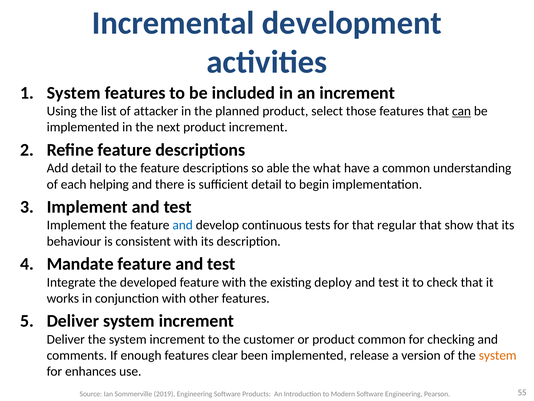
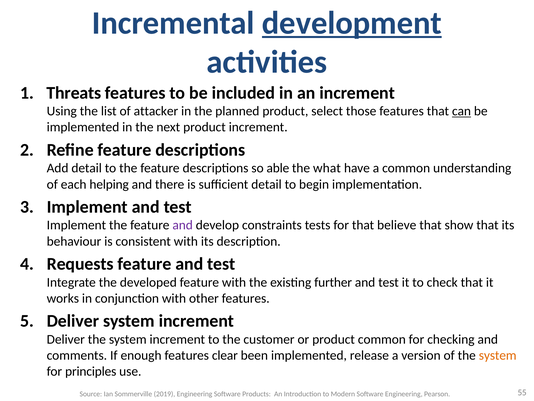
development underline: none -> present
System at (74, 93): System -> Threats
and at (183, 225) colour: blue -> purple
continuous: continuous -> constraints
regular: regular -> believe
Mandate: Mandate -> Requests
deploy: deploy -> further
enhances: enhances -> principles
